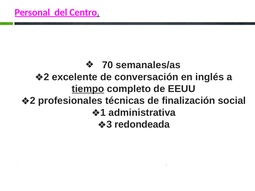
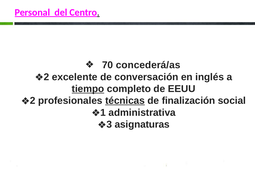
semanales/as: semanales/as -> concederá/as
técnicas underline: none -> present
redondeada: redondeada -> asignaturas
